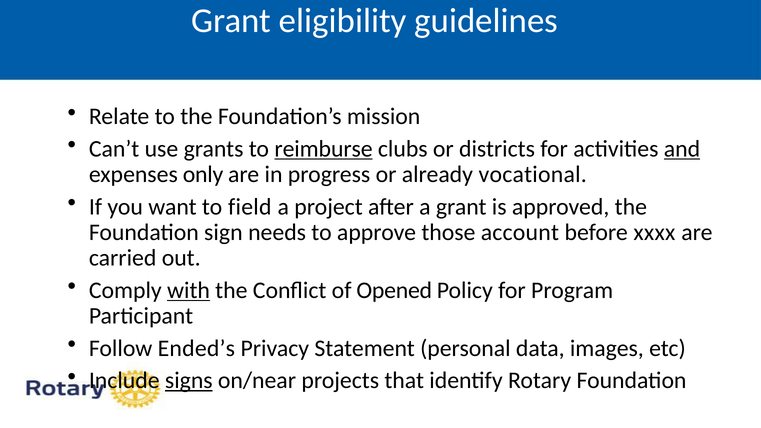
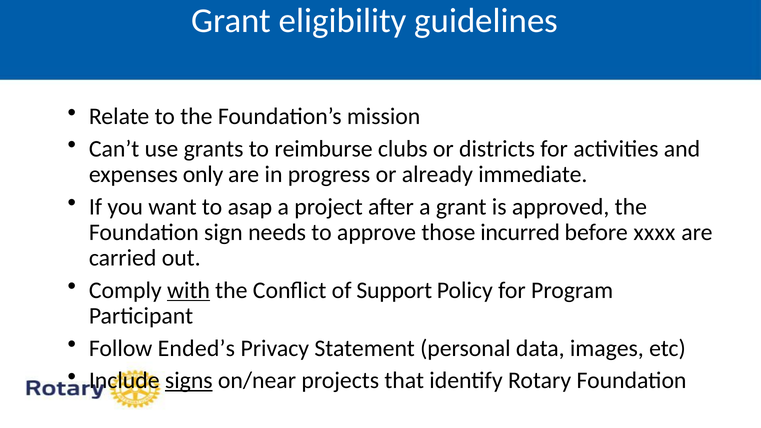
reimburse underline: present -> none
and underline: present -> none
vocational: vocational -> immediate
field: field -> asap
account: account -> incurred
Opened: Opened -> Support
